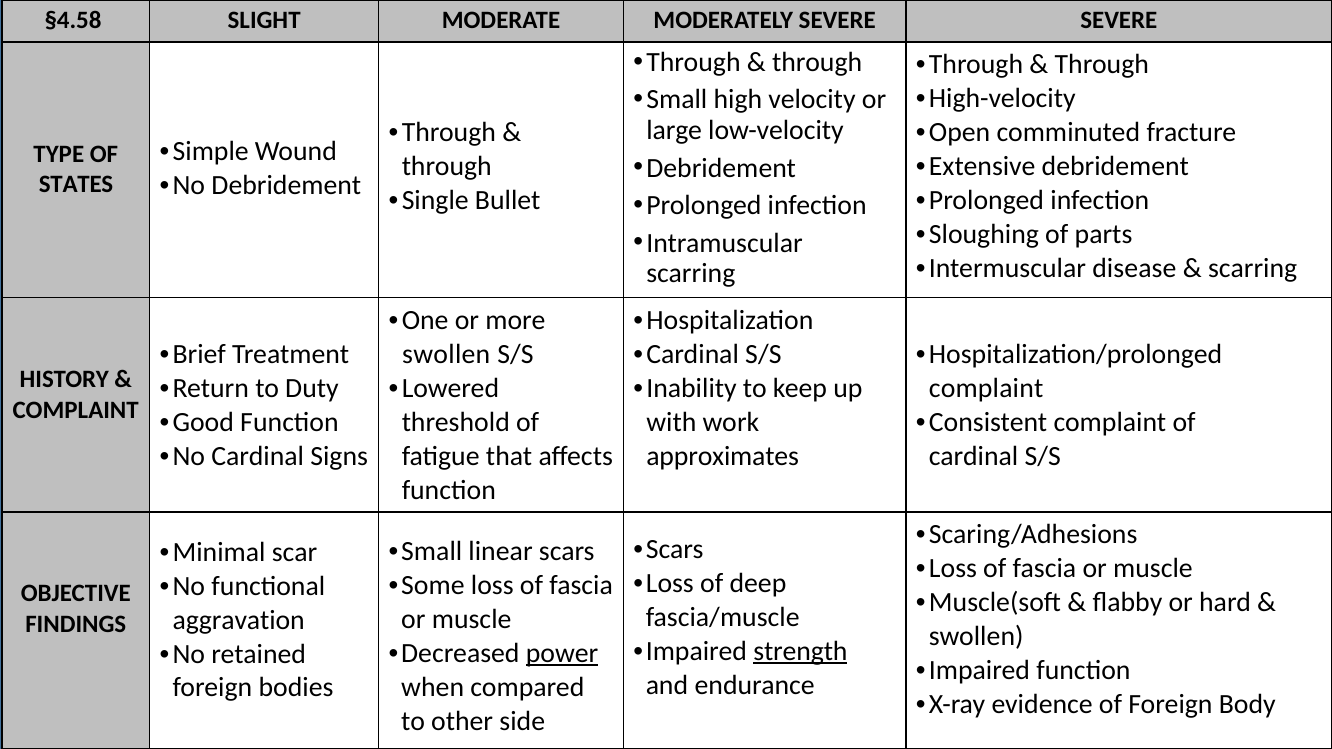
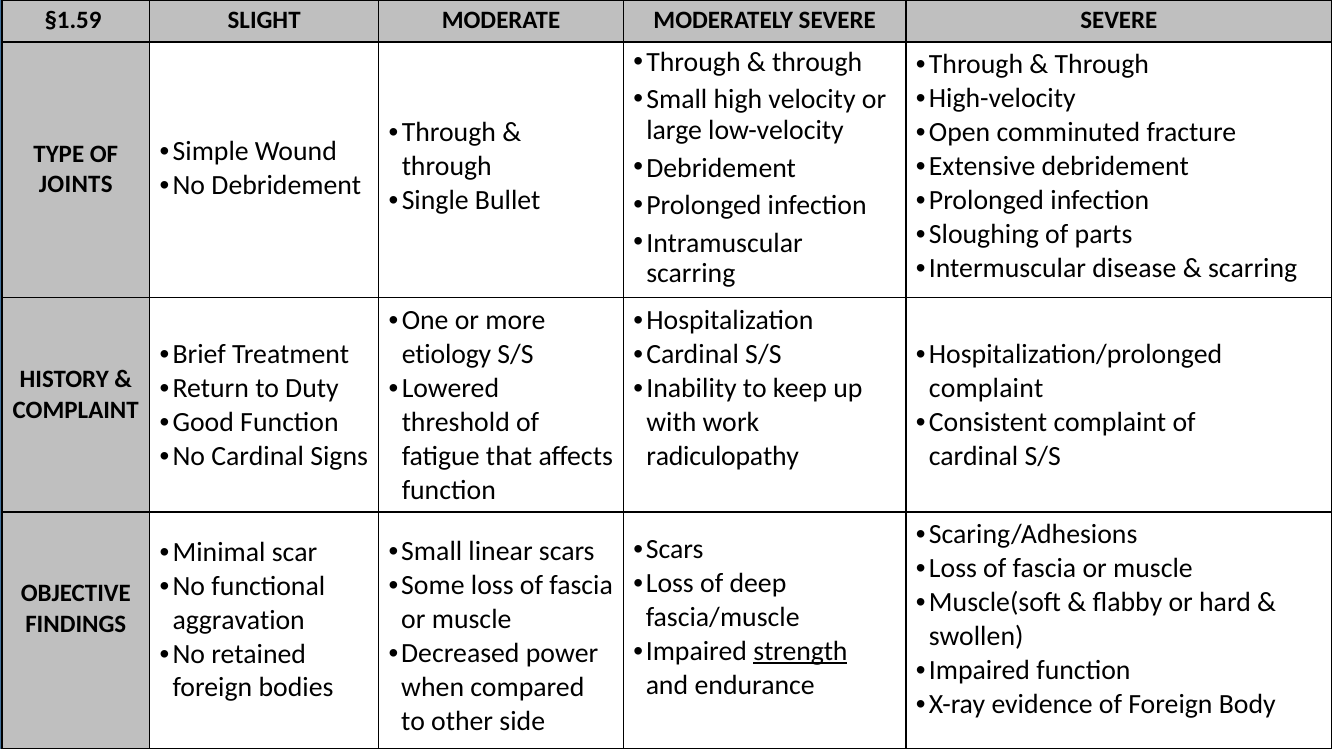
§4.58: §4.58 -> §1.59
STATES: STATES -> JOINTS
swollen at (446, 354): swollen -> etiology
approximates: approximates -> radiculopathy
power underline: present -> none
